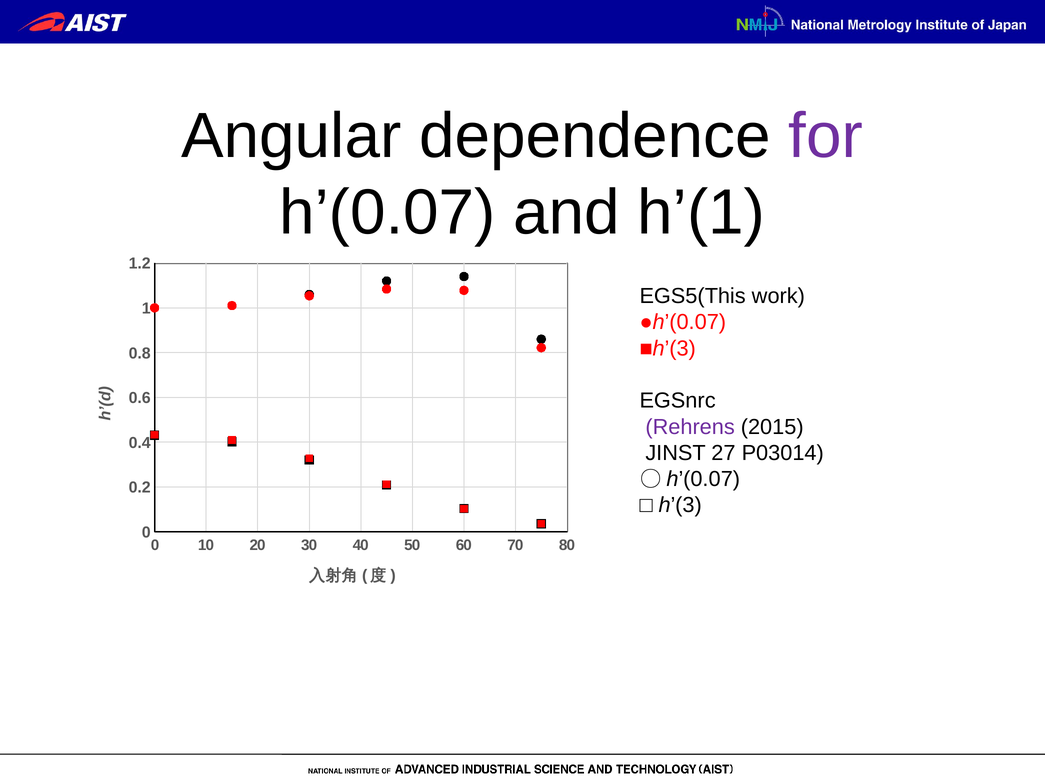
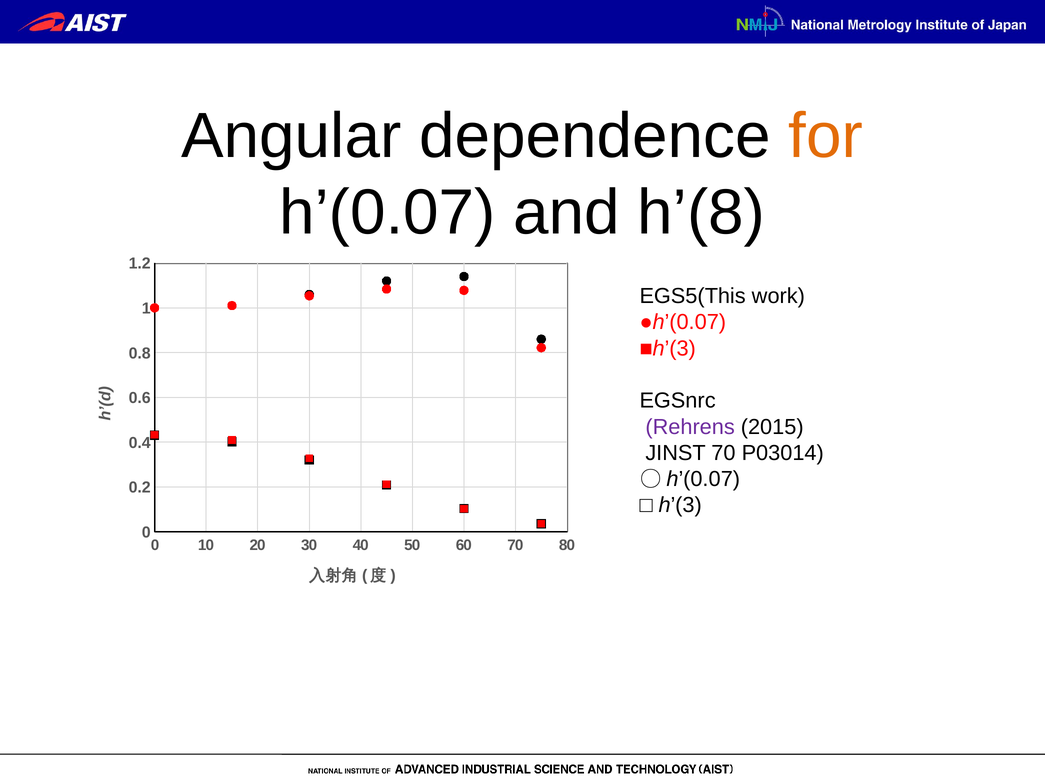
for colour: purple -> orange
h’(1: h’(1 -> h’(8
JINST 27: 27 -> 70
